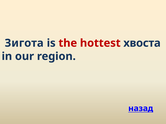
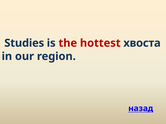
Зигота: Зигота -> Studies
